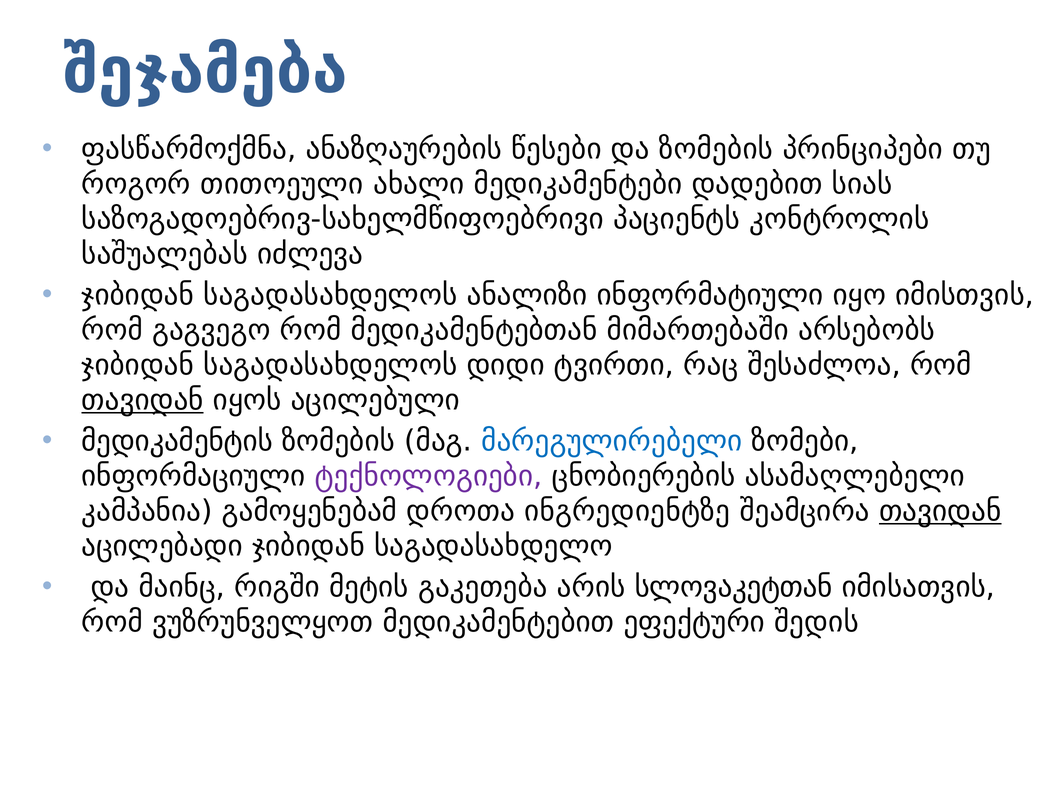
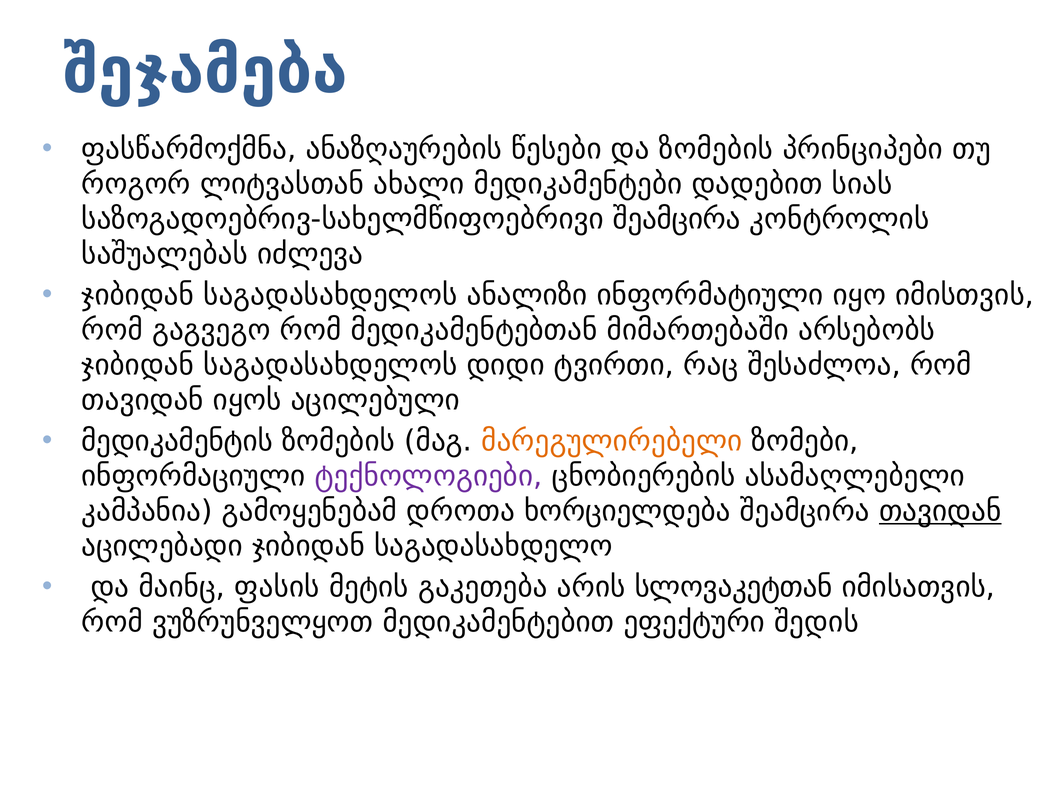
თითოეული: თითოეული -> ლიტვასთან
საზოგადოებრივ-სახელმწიფოებრივი პაციენტს: პაციენტს -> შეამცირა
თავიდან at (142, 400) underline: present -> none
მარეგულირებელი colour: blue -> orange
ინგრედიენტზე: ინგრედიენტზე -> ხორციელდება
რიგში: რიგში -> ფასის
